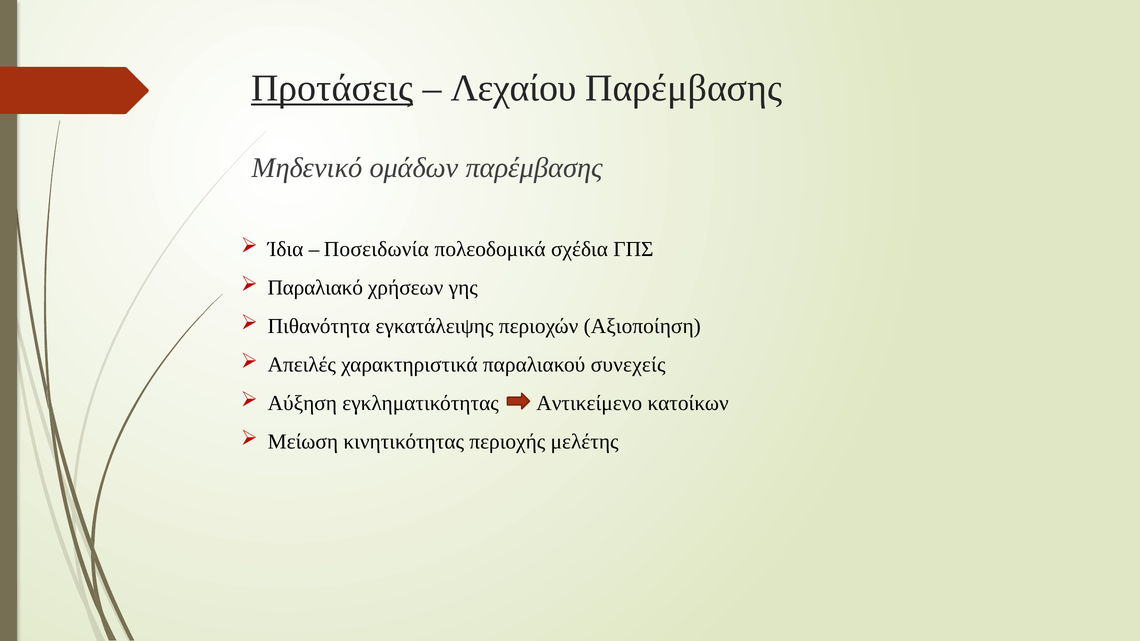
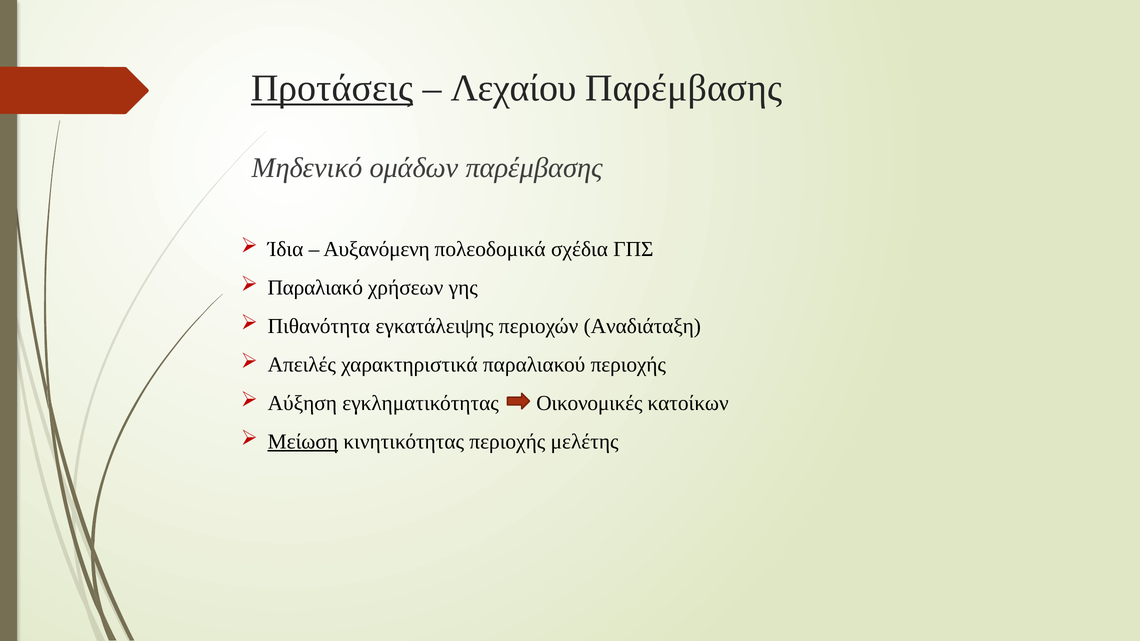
Ποσειδωνία: Ποσειδωνία -> Αυξανόμενη
Αξιοποίηση: Αξιοποίηση -> Αναδιάταξη
παραλιακού συνεχείς: συνεχείς -> περιοχής
Αντικείμενο: Αντικείμενο -> Οικονομικές
Μείωση underline: none -> present
